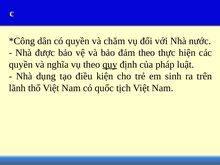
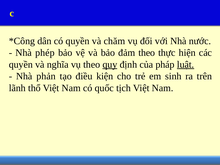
được: được -> phép
luật underline: none -> present
dụng: dụng -> phản
